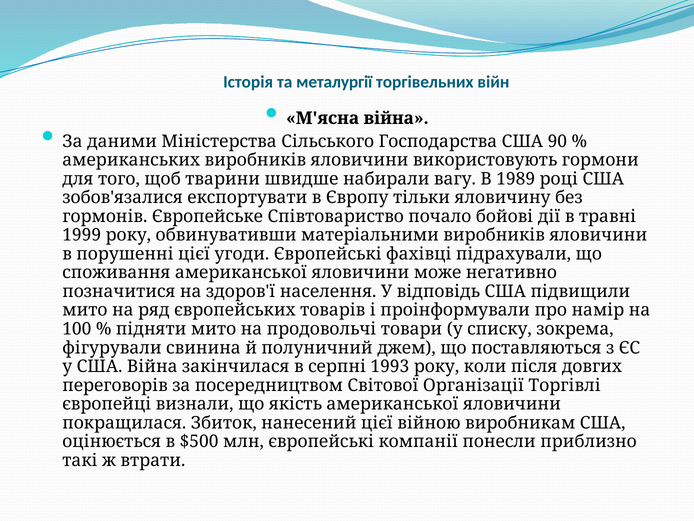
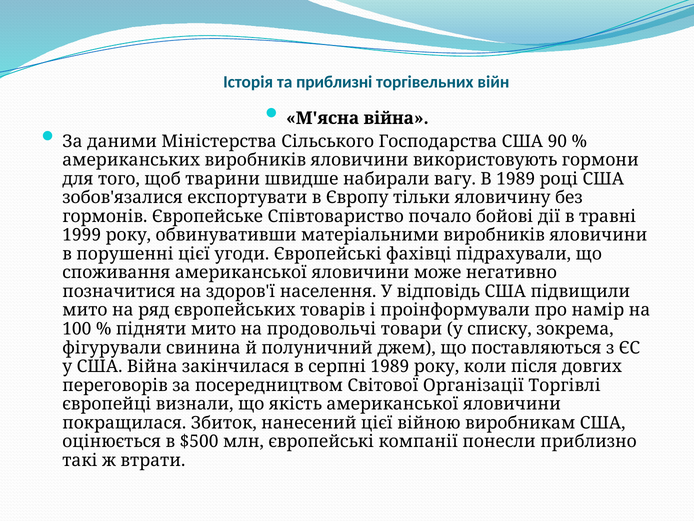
металургії: металургії -> приблизні
серпні 1993: 1993 -> 1989
